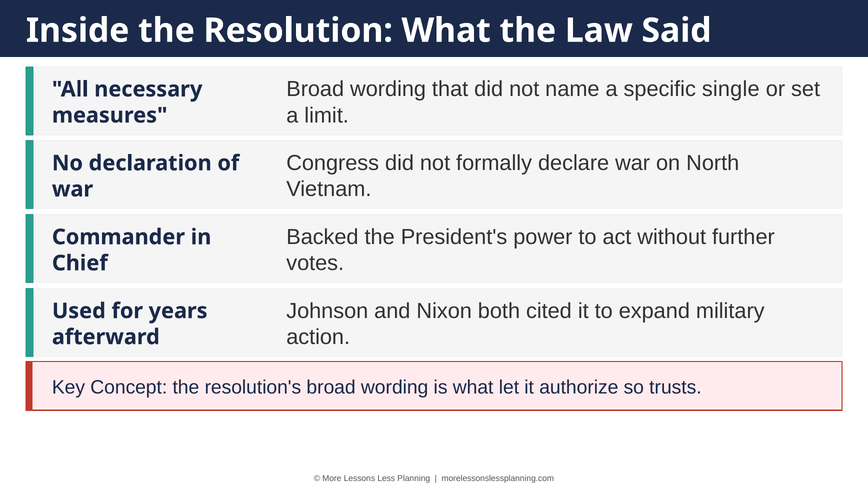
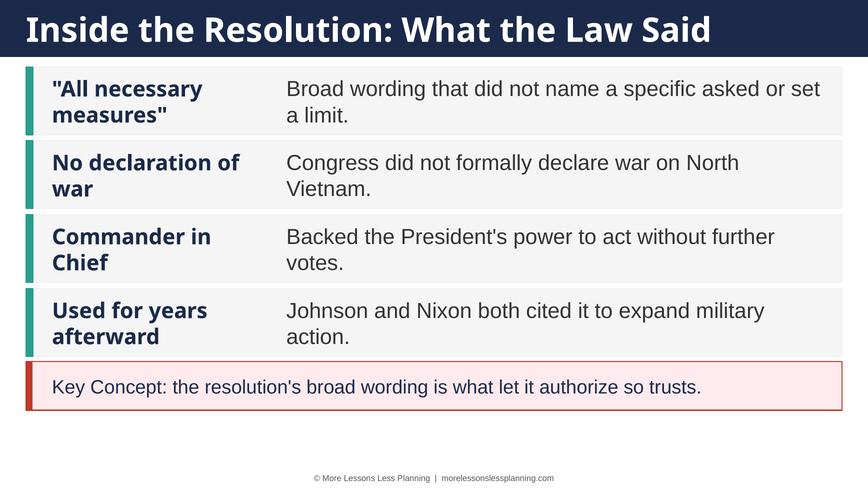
single: single -> asked
